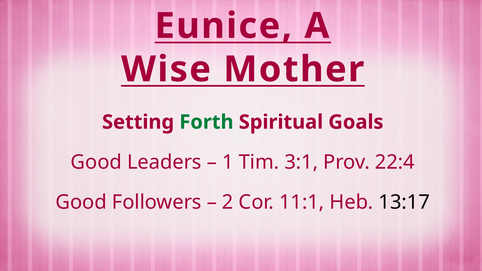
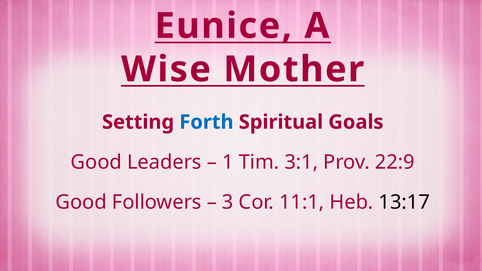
Forth colour: green -> blue
22:4: 22:4 -> 22:9
2: 2 -> 3
